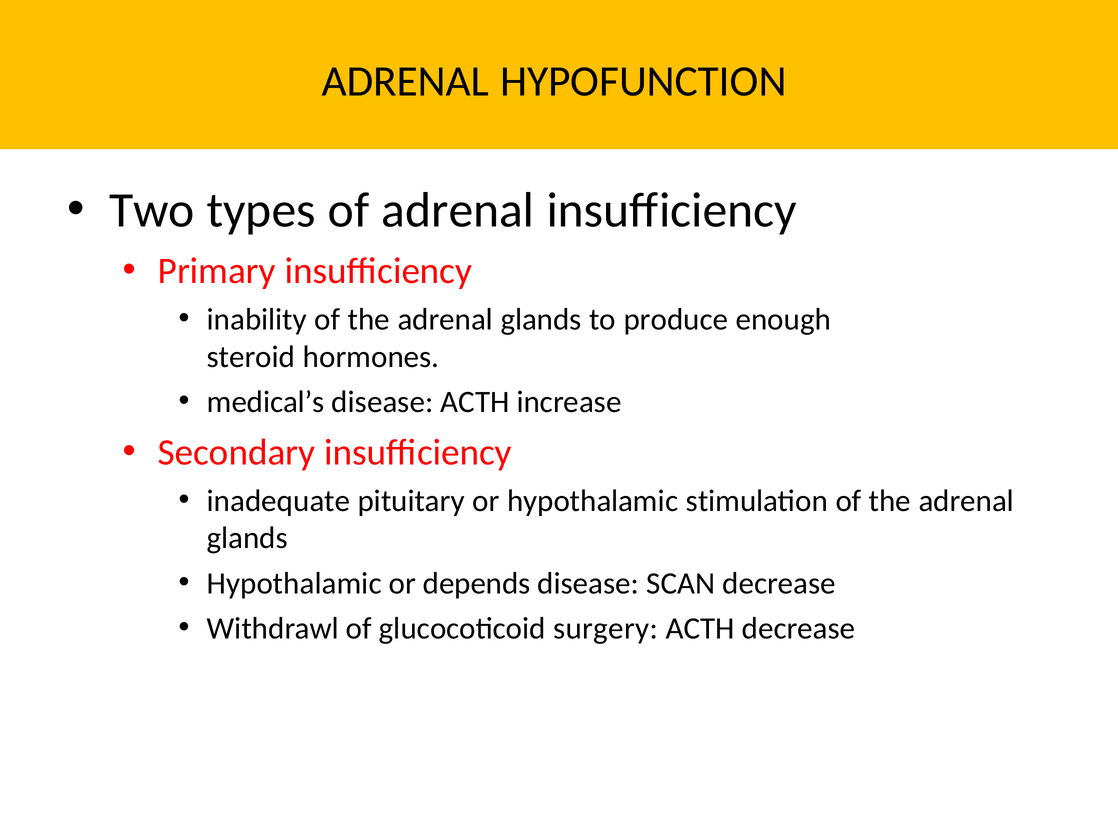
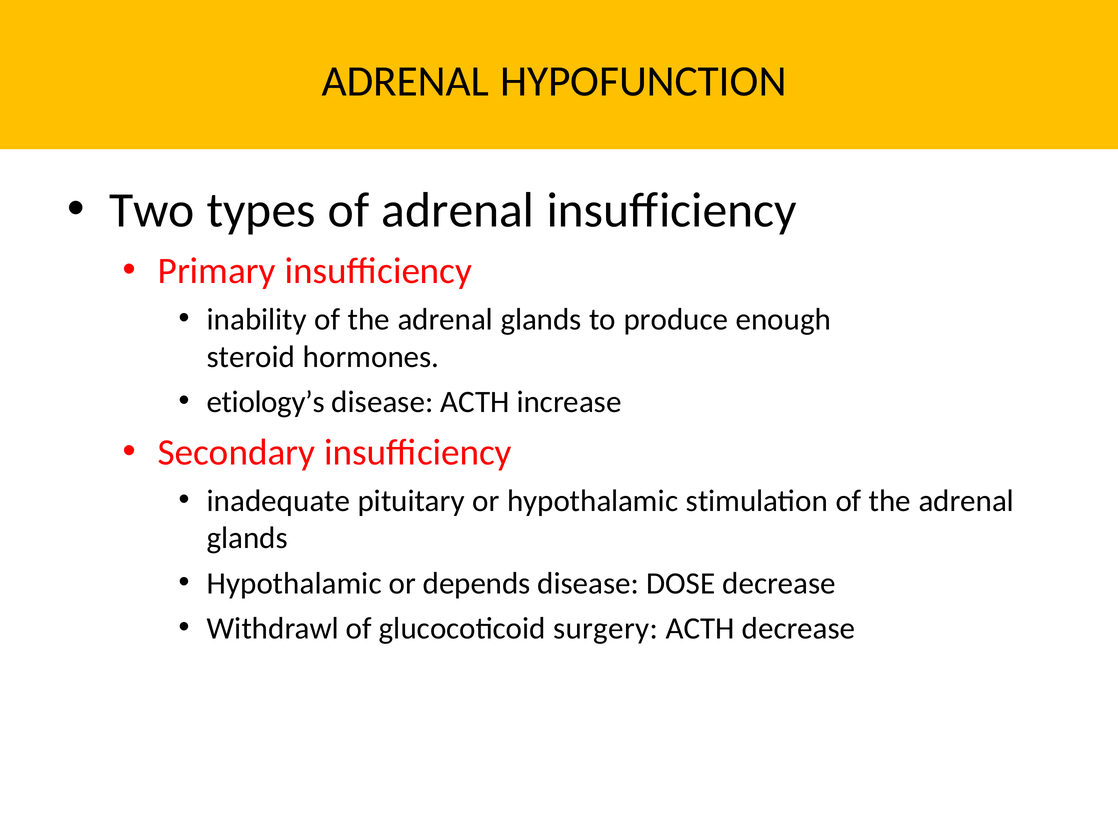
medical’s: medical’s -> etiology’s
SCAN: SCAN -> DOSE
